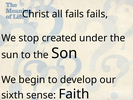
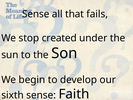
Christ at (36, 14): Christ -> Sense
all fails: fails -> that
